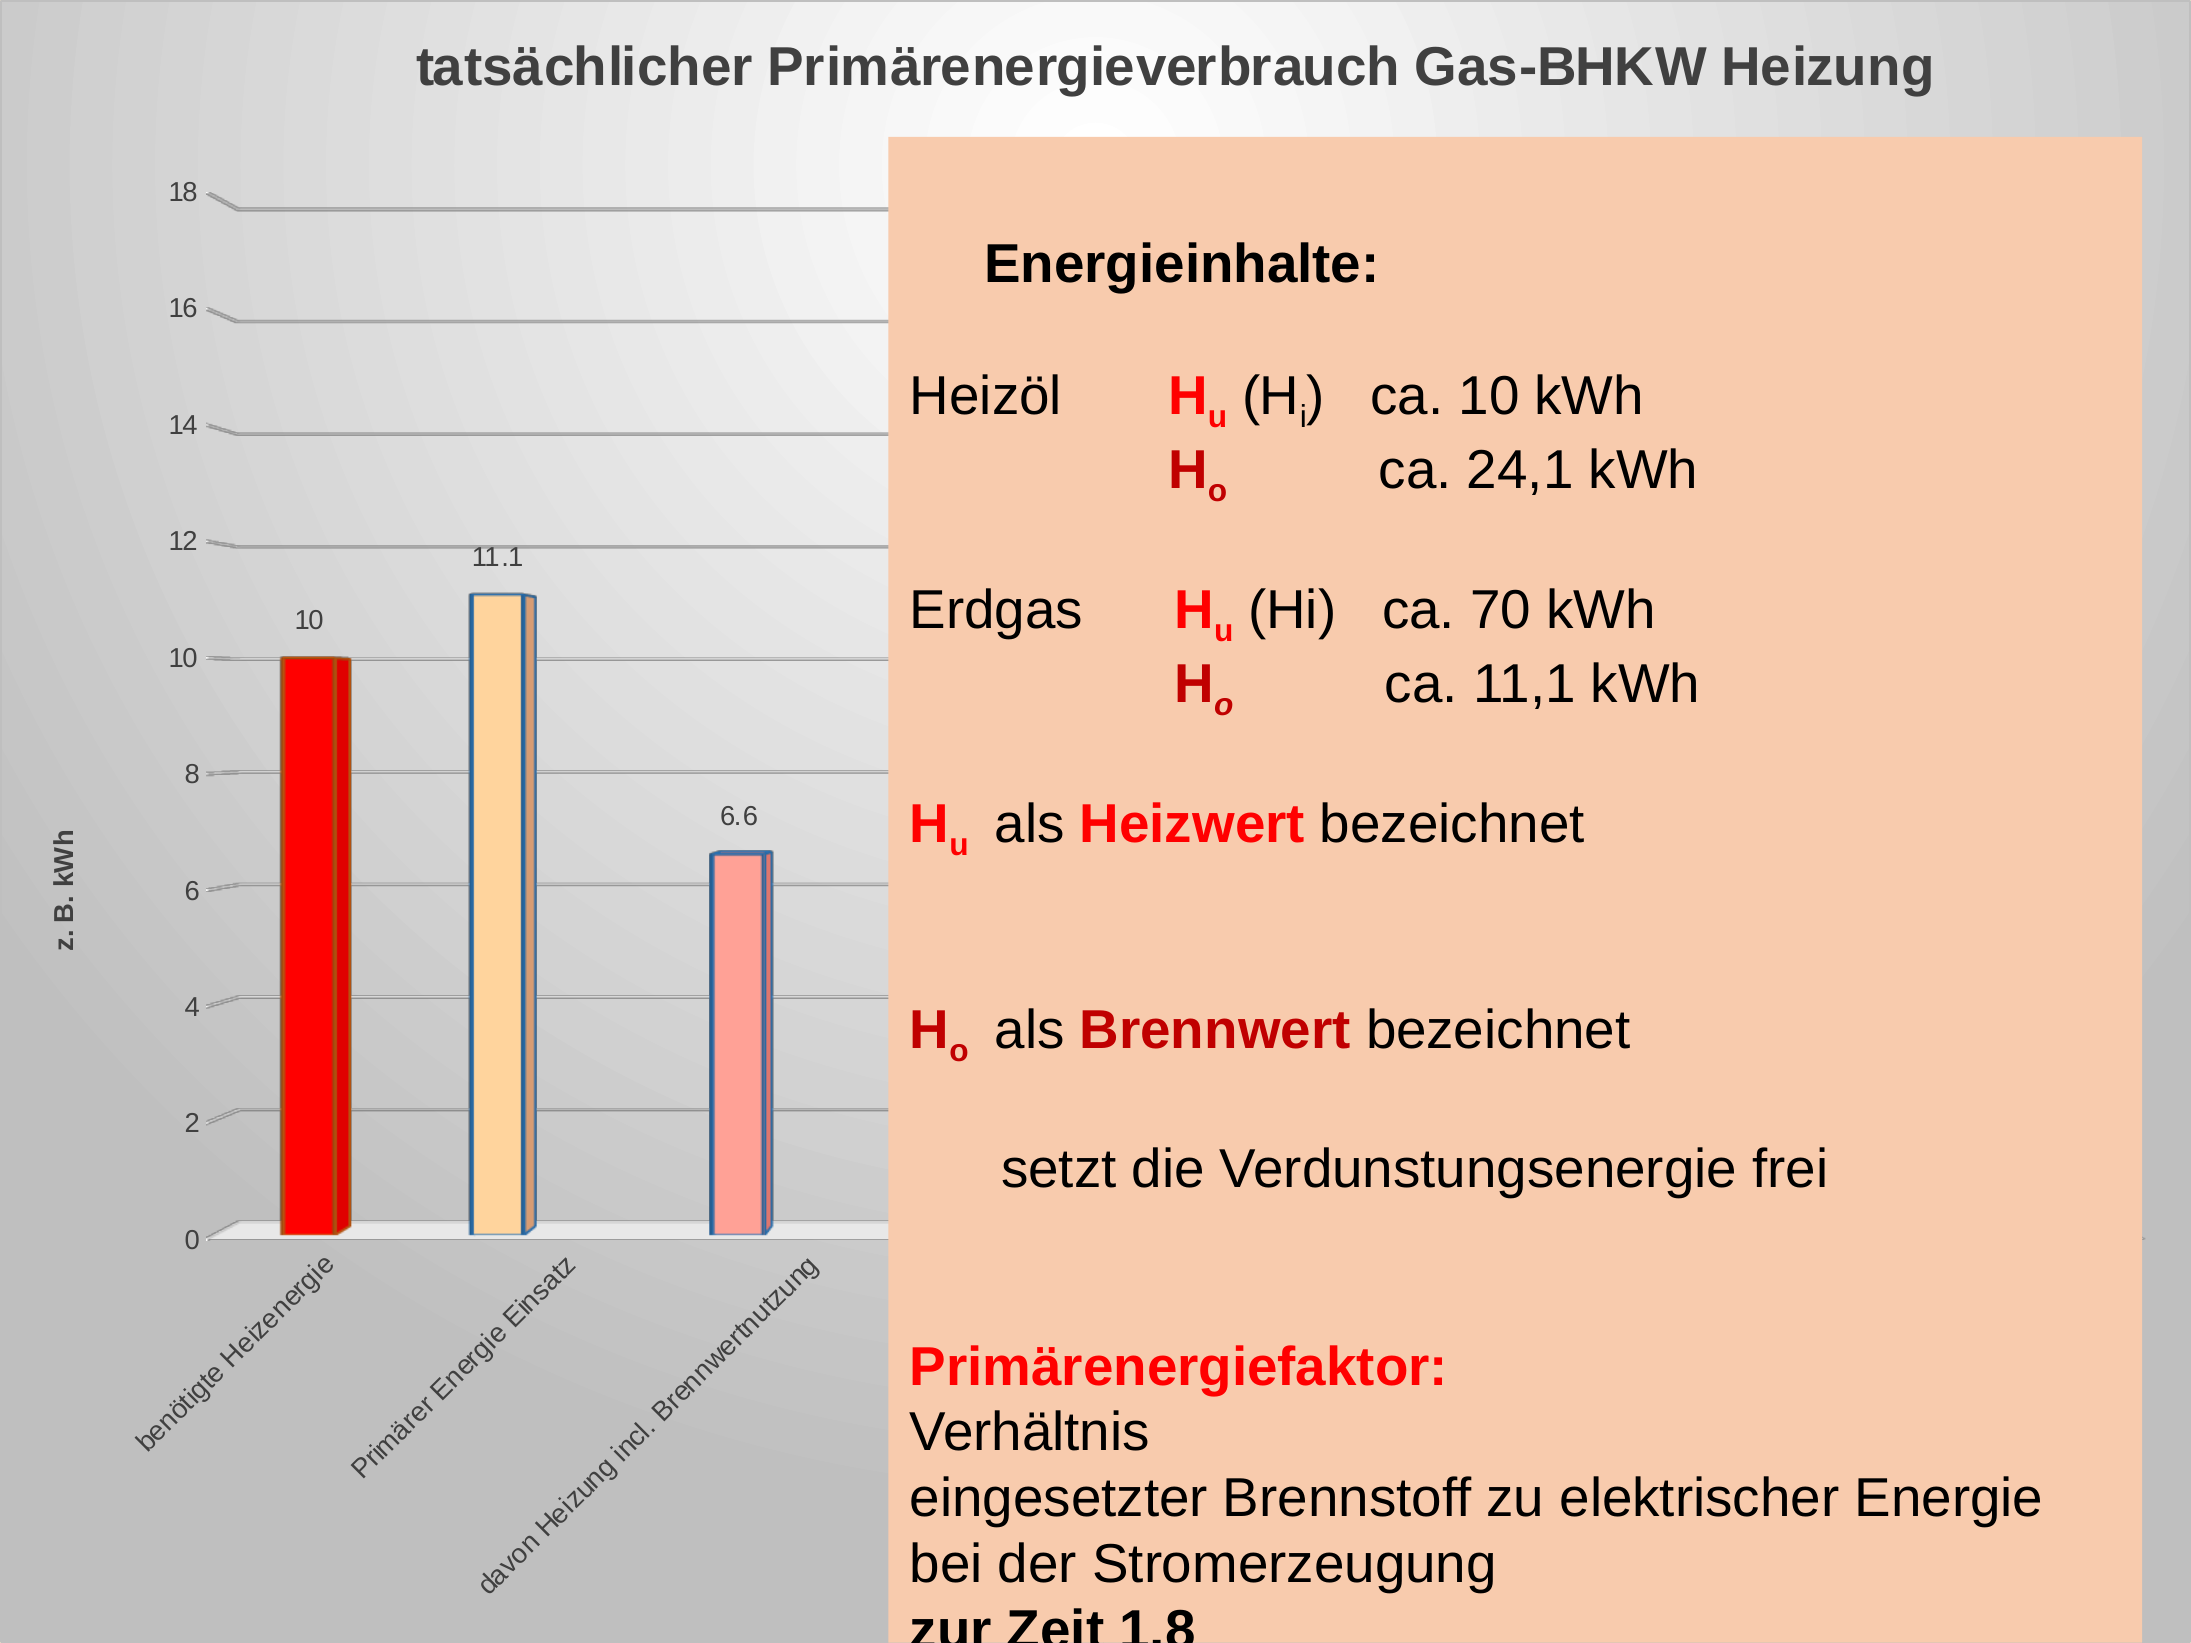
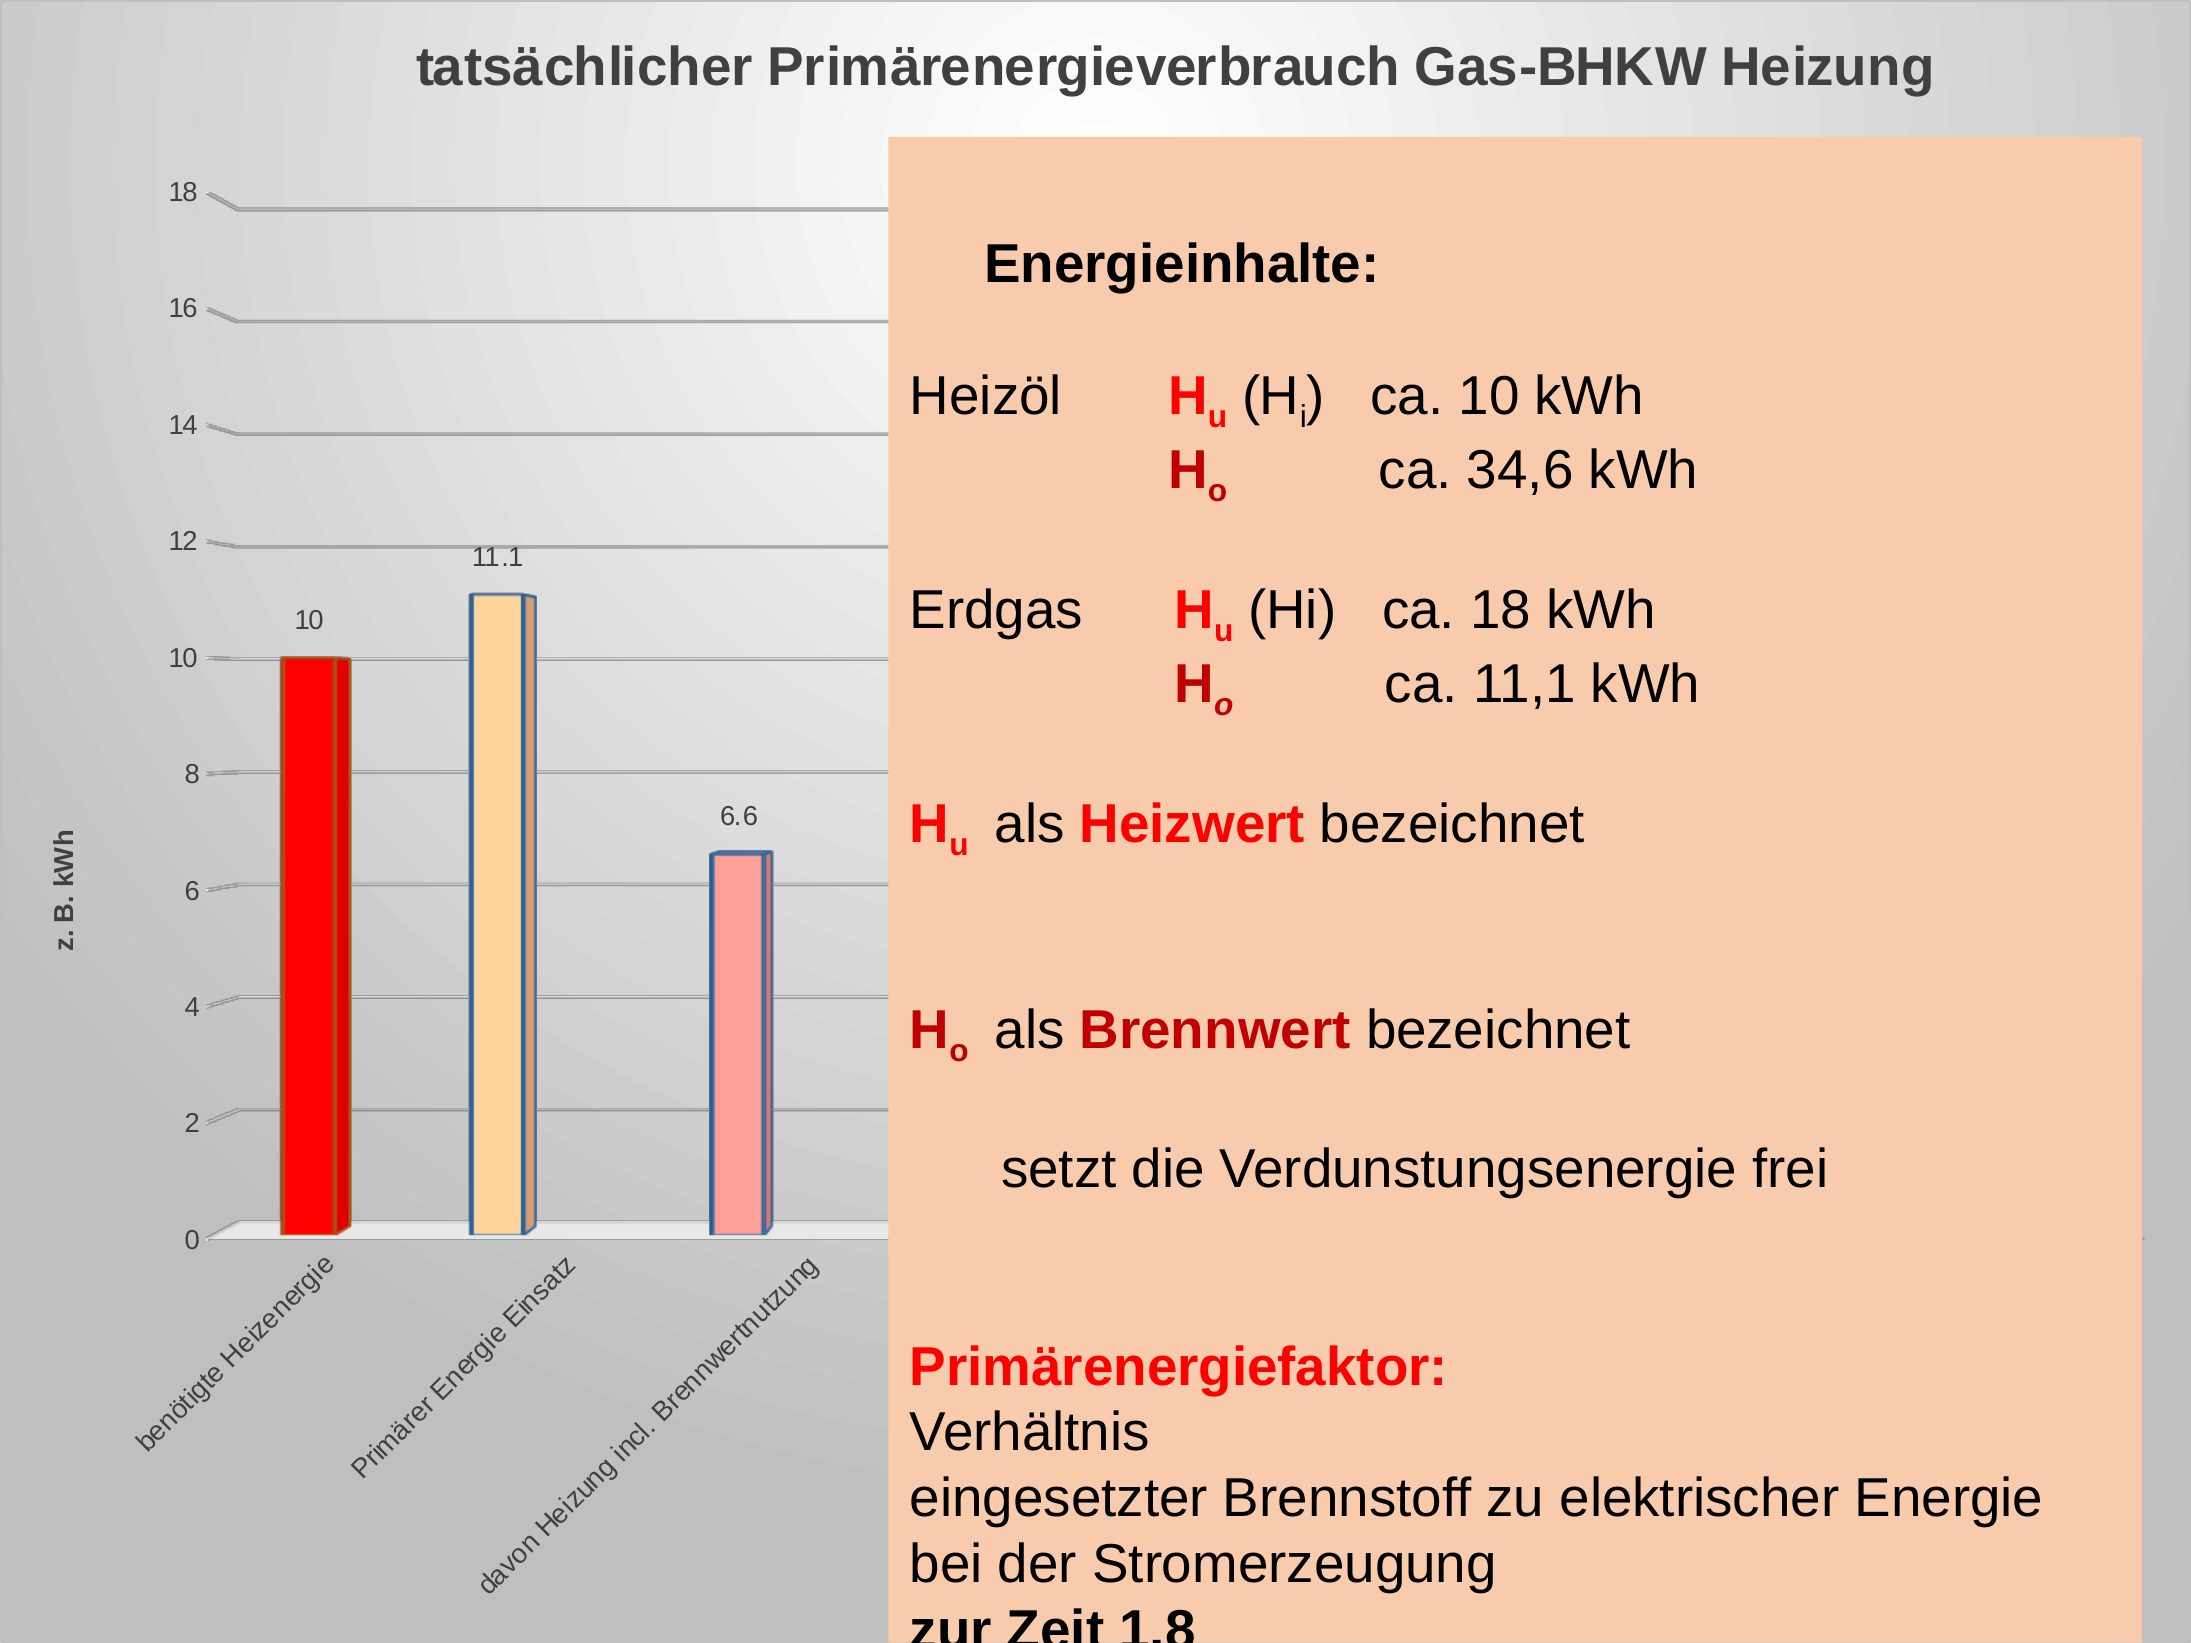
24,1: 24,1 -> 34,6
ca 70: 70 -> 18
